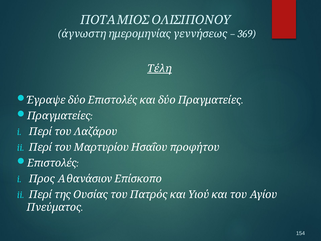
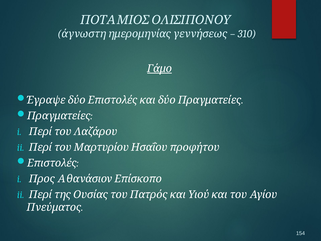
369: 369 -> 310
Τέλη: Τέλη -> Γάμο
